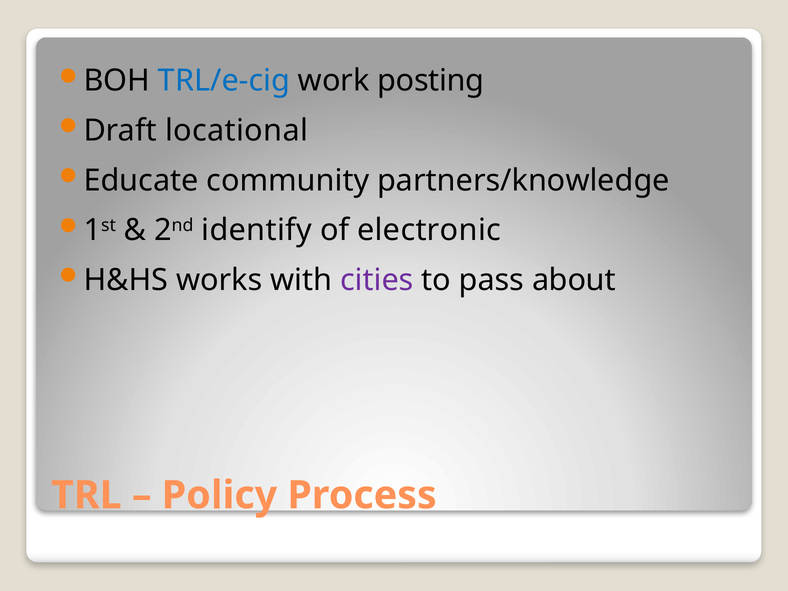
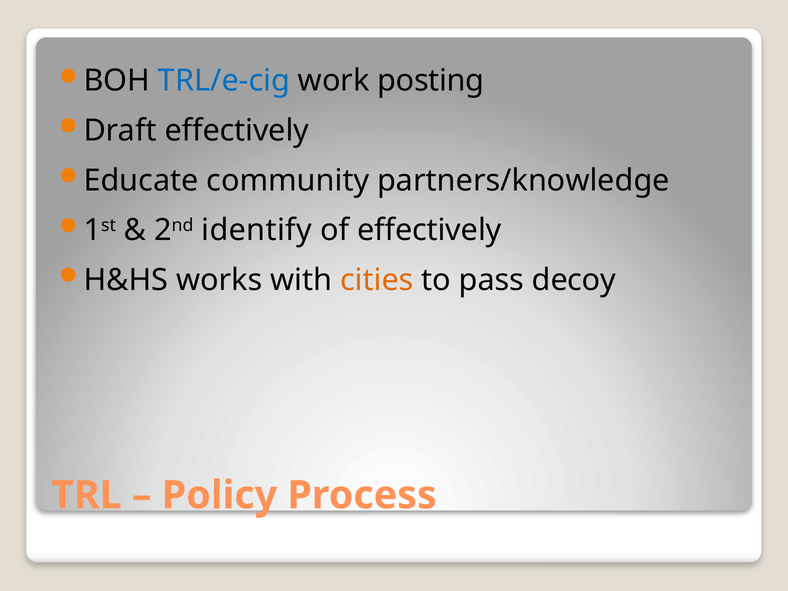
Draft locational: locational -> effectively
of electronic: electronic -> effectively
cities colour: purple -> orange
about: about -> decoy
